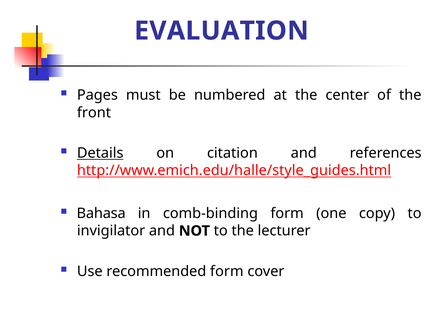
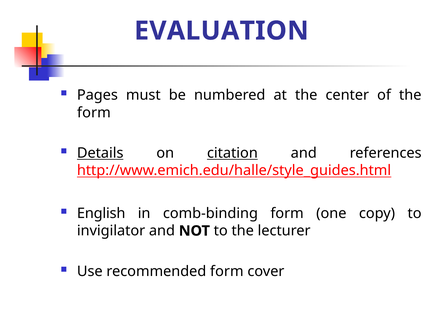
front at (94, 113): front -> form
citation underline: none -> present
Bahasa: Bahasa -> English
